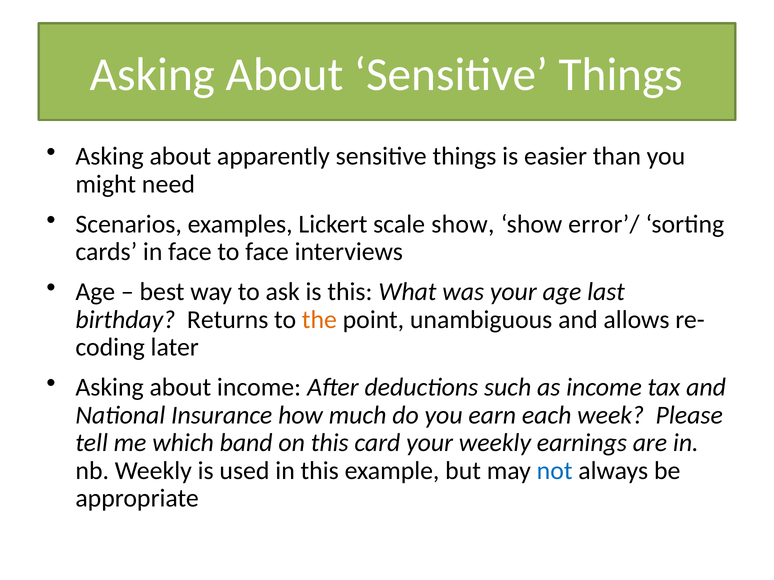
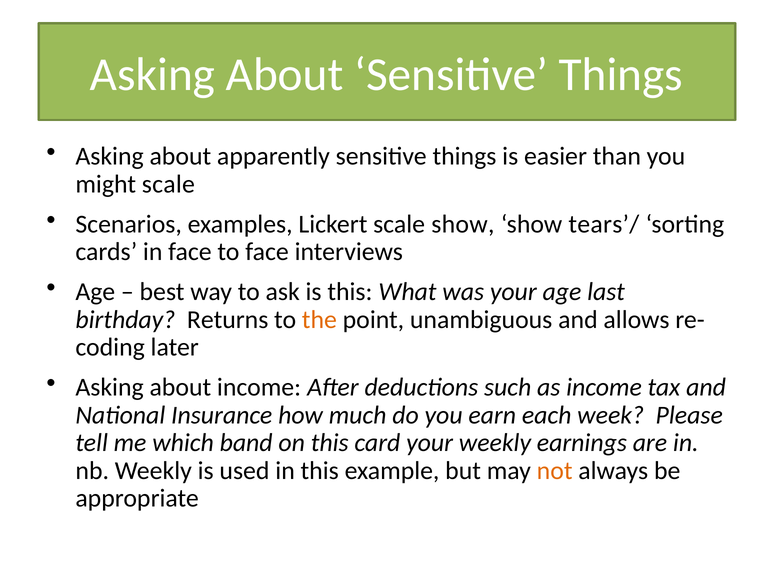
might need: need -> scale
error’/: error’/ -> tears’/
not colour: blue -> orange
